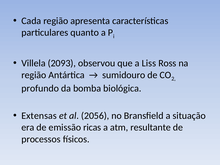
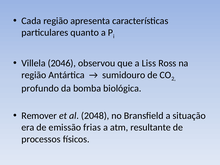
2093: 2093 -> 2046
Extensas: Extensas -> Remover
2056: 2056 -> 2048
ricas: ricas -> frias
